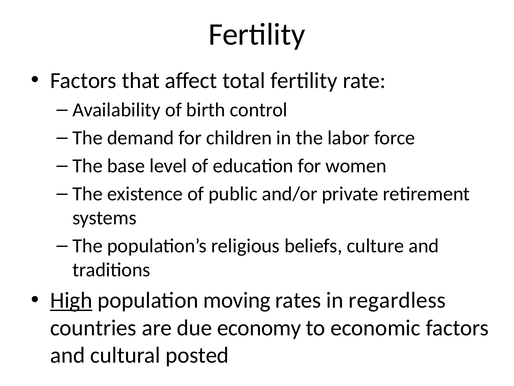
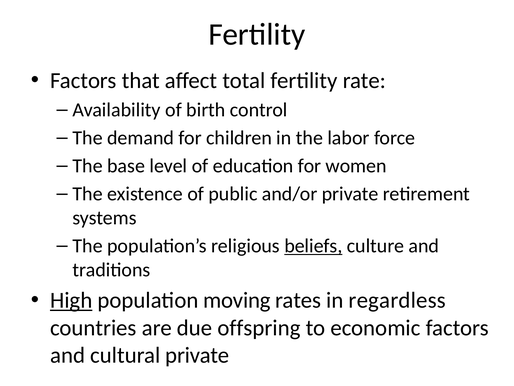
beliefs underline: none -> present
economy: economy -> offspring
cultural posted: posted -> private
